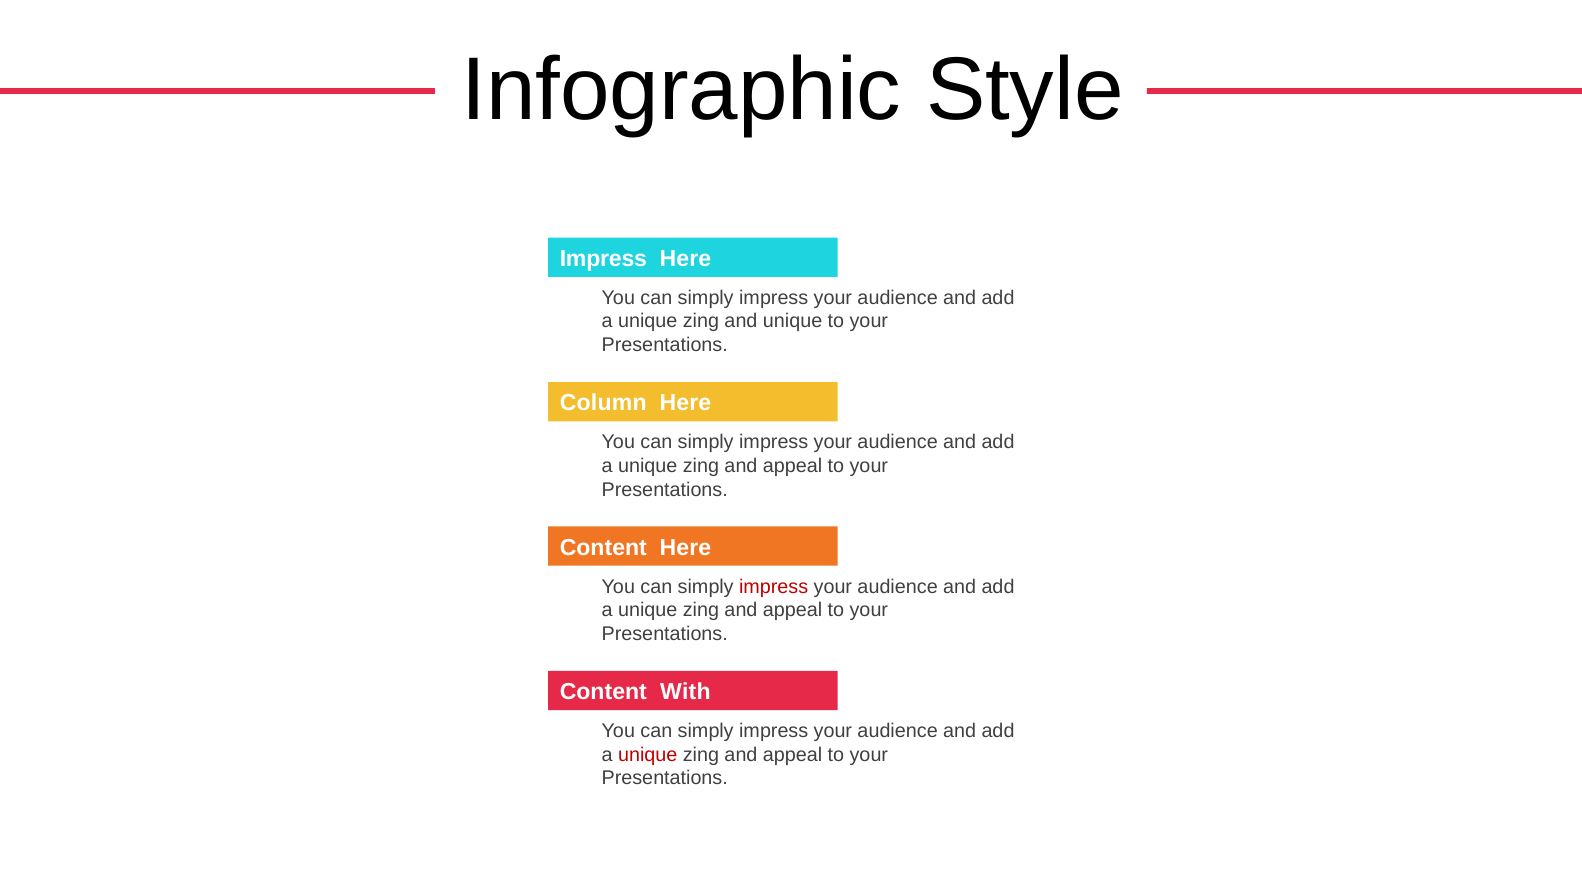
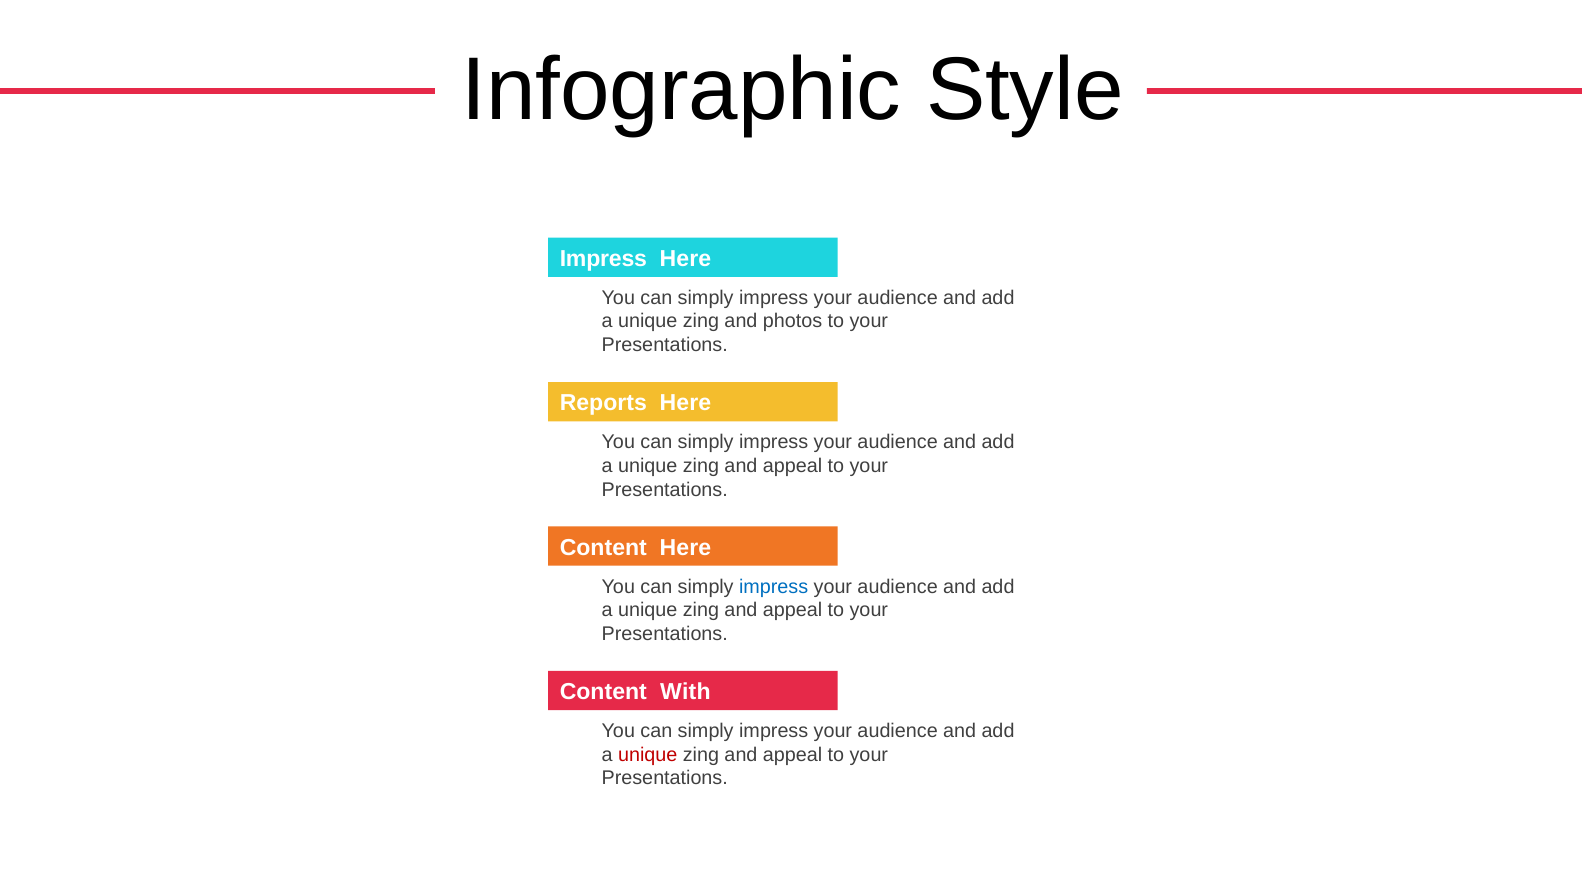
and unique: unique -> photos
Column: Column -> Reports
impress at (774, 586) colour: red -> blue
